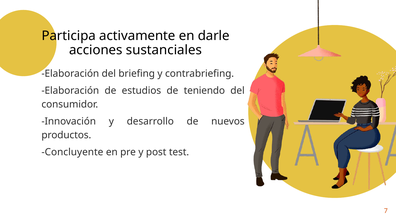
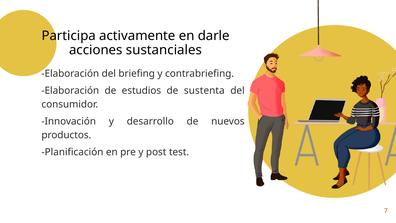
teniendo: teniendo -> sustenta
Concluyente: Concluyente -> Planificación
